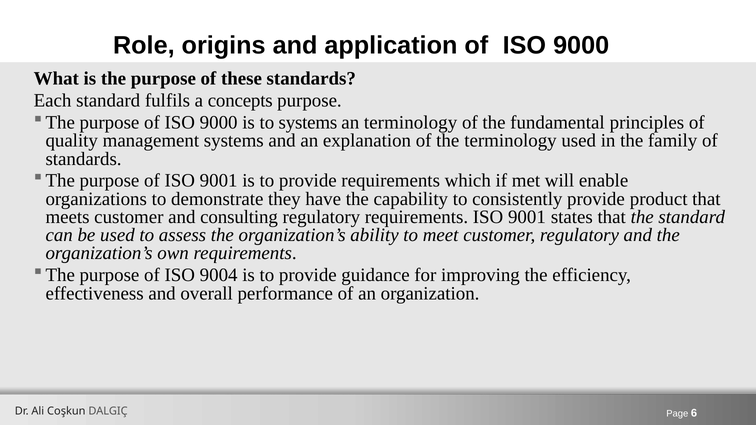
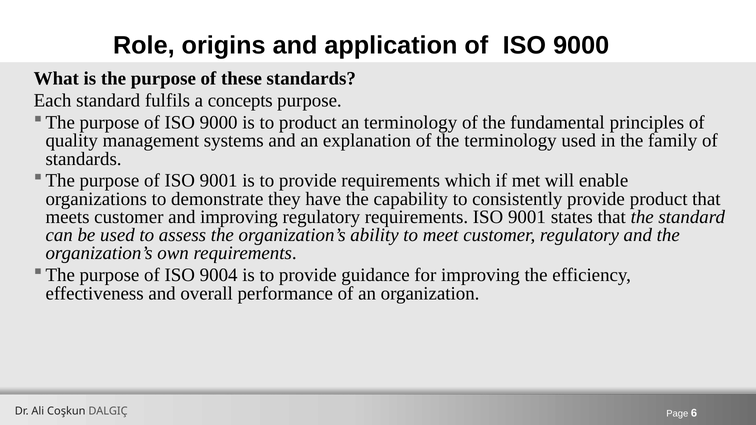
to systems: systems -> product
and consulting: consulting -> improving
